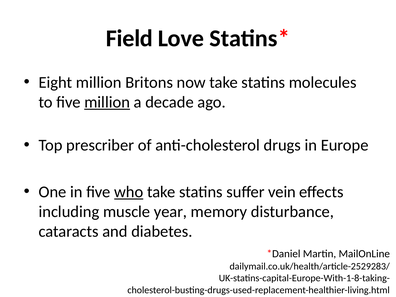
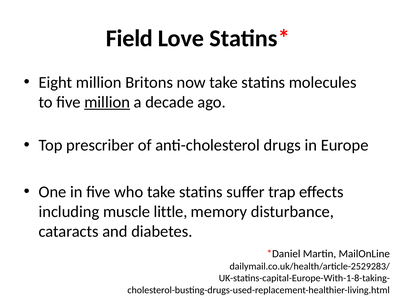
who underline: present -> none
vein: vein -> trap
year: year -> little
